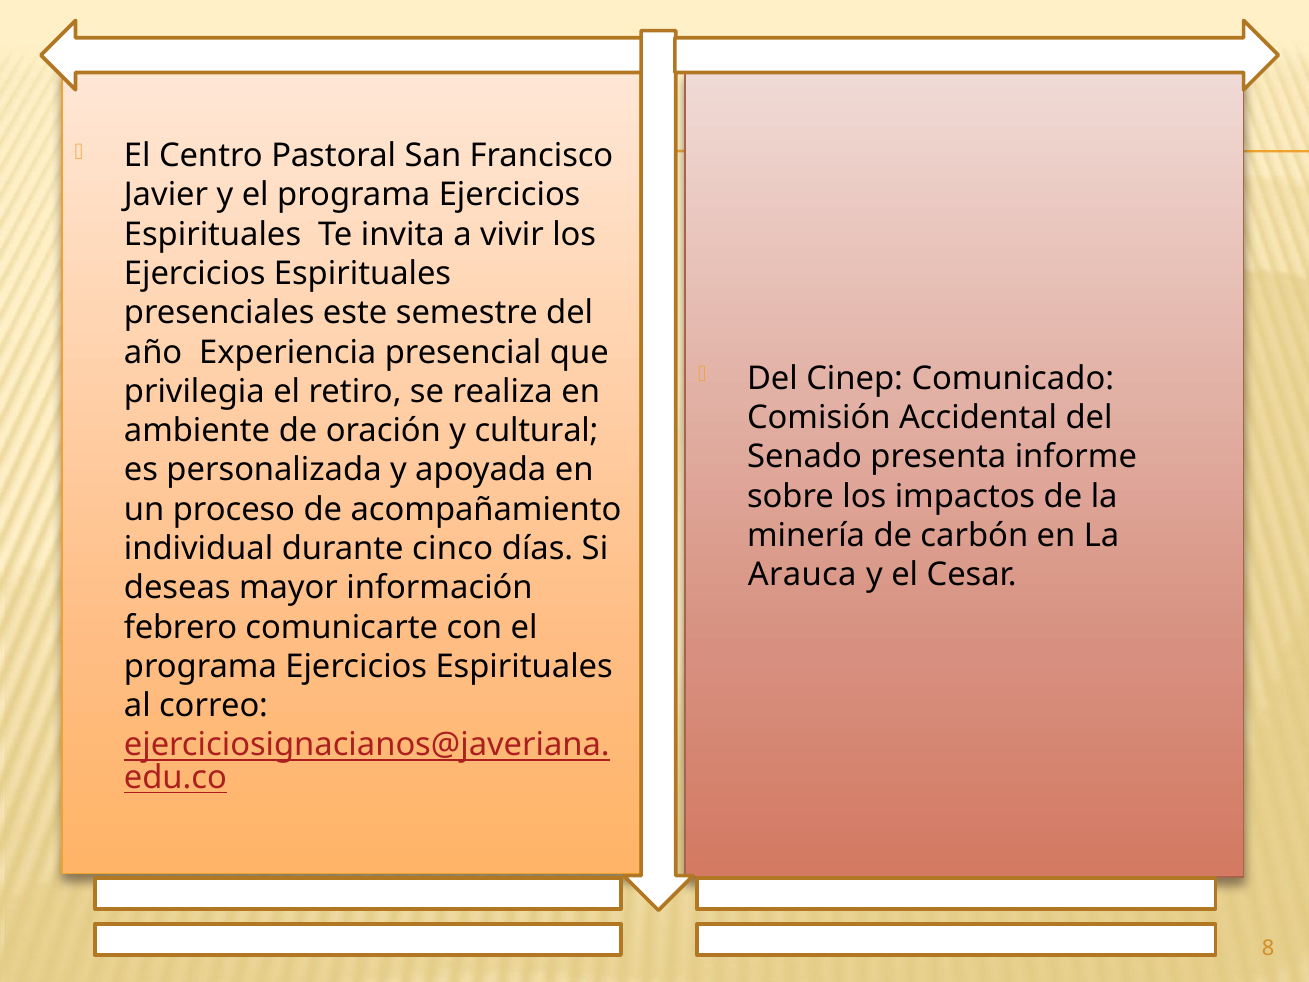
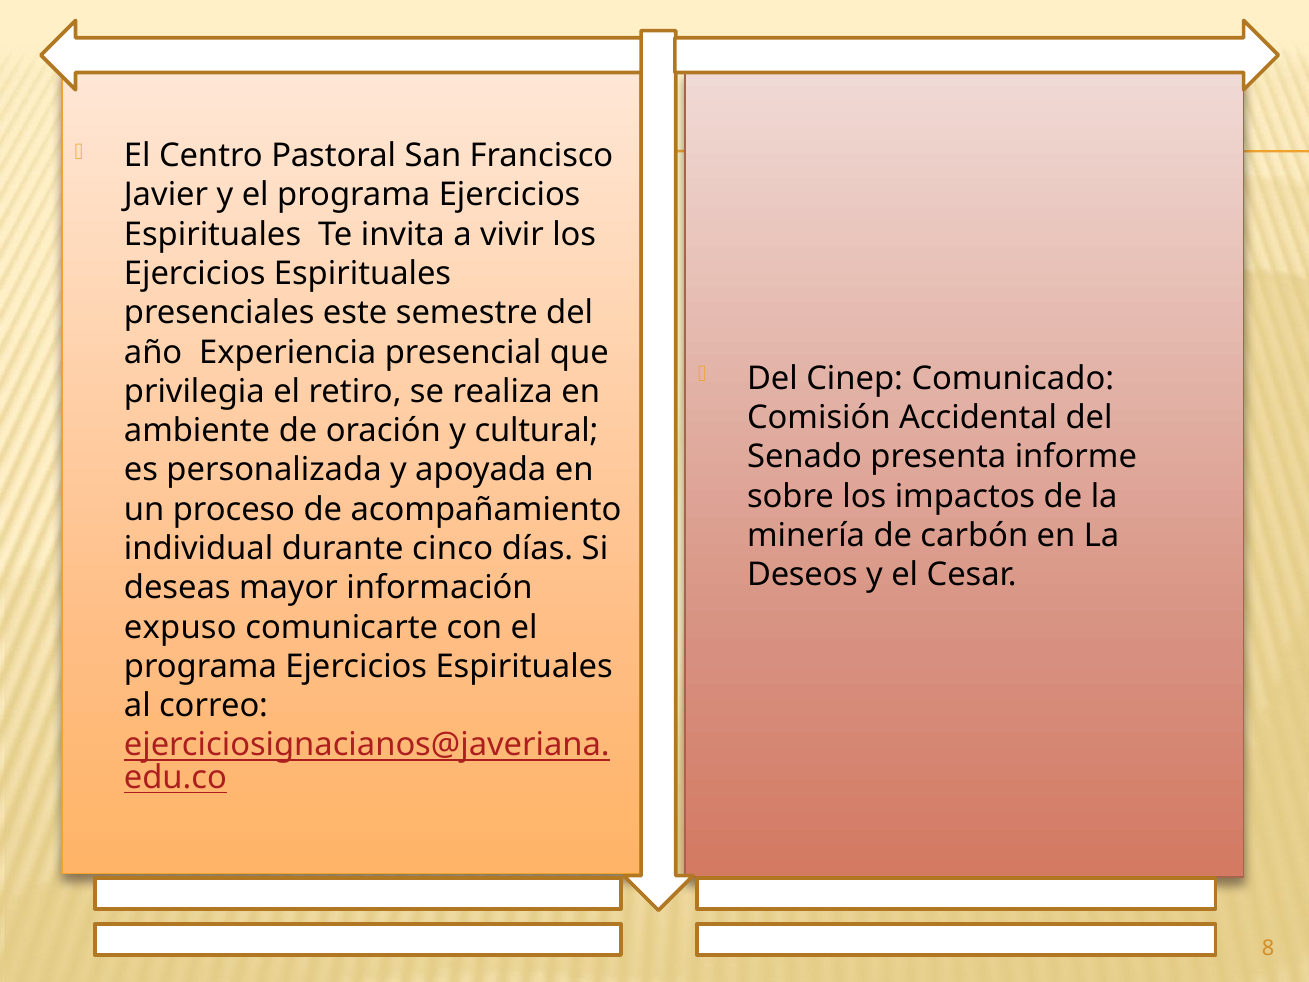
Arauca: Arauca -> Deseos
febrero: febrero -> expuso
